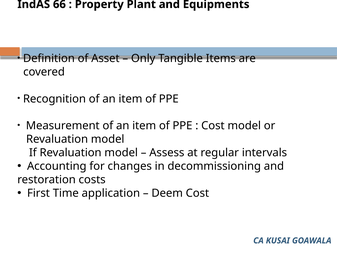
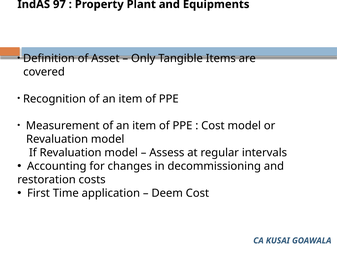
66: 66 -> 97
